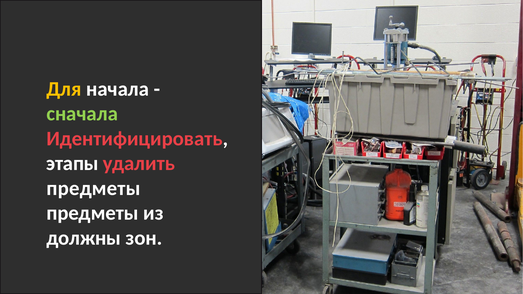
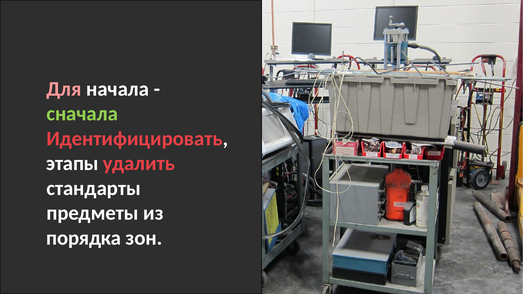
Для colour: yellow -> pink
предметы at (93, 188): предметы -> стандарты
должны: должны -> порядка
